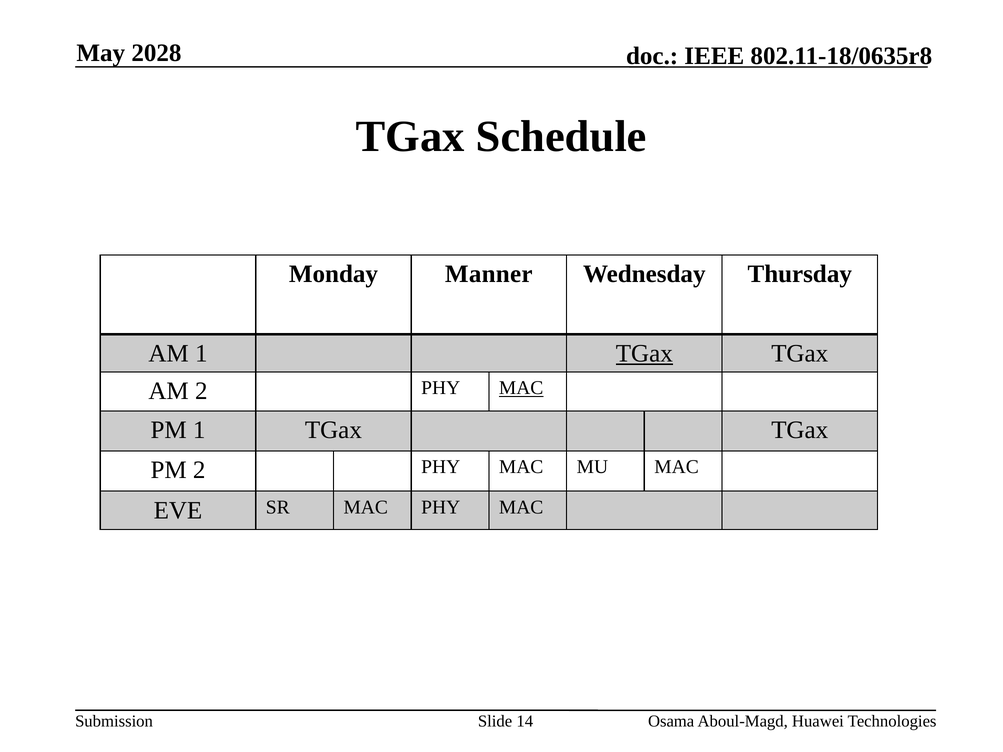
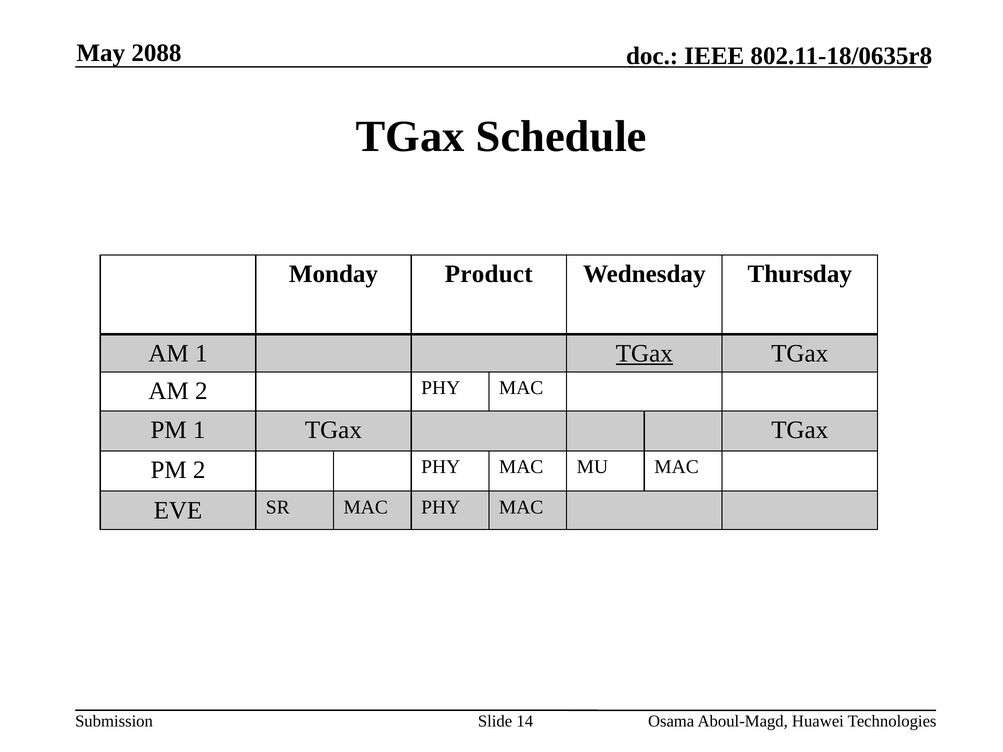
2028: 2028 -> 2088
Manner: Manner -> Product
MAC at (521, 388) underline: present -> none
